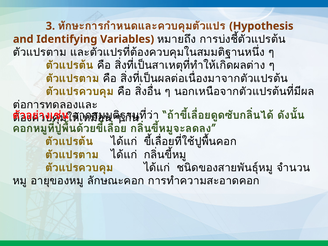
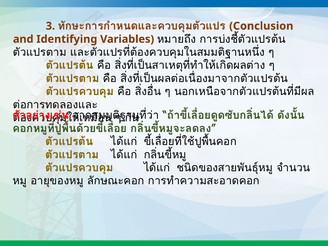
Hypothesis: Hypothesis -> Conclusion
